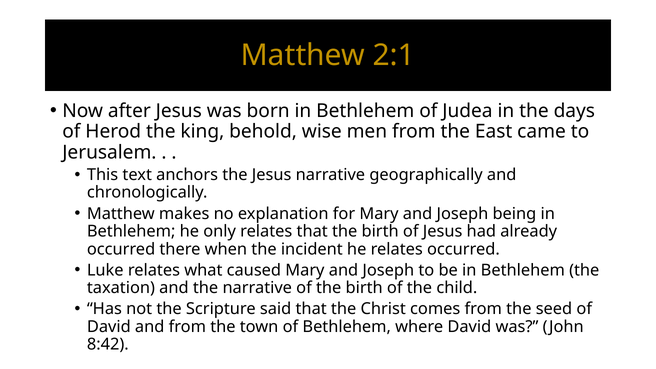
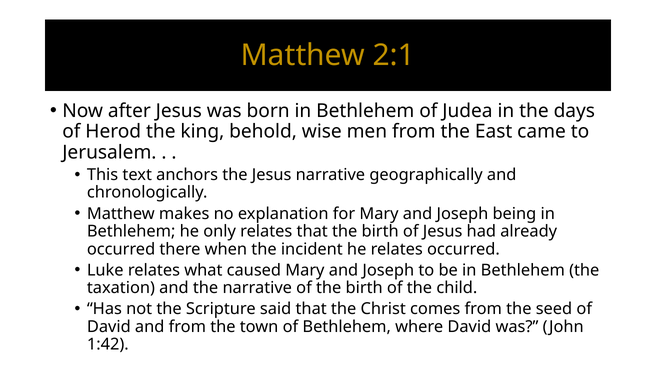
8:42: 8:42 -> 1:42
